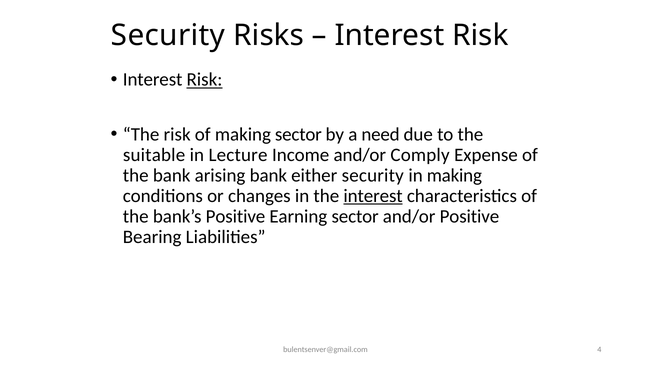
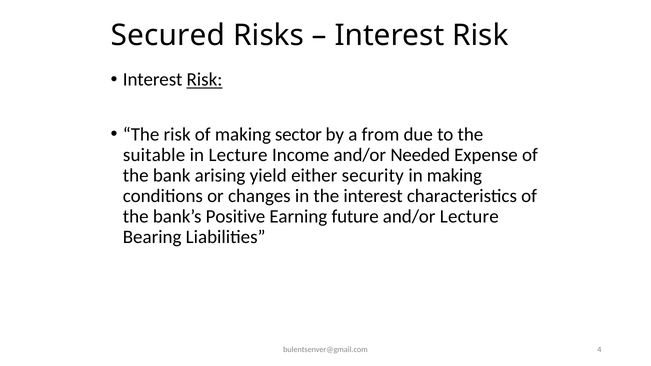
Security at (168, 36): Security -> Secured
need: need -> from
Comply: Comply -> Needed
arising bank: bank -> yield
interest at (373, 196) underline: present -> none
Earning sector: sector -> future
and/or Positive: Positive -> Lecture
